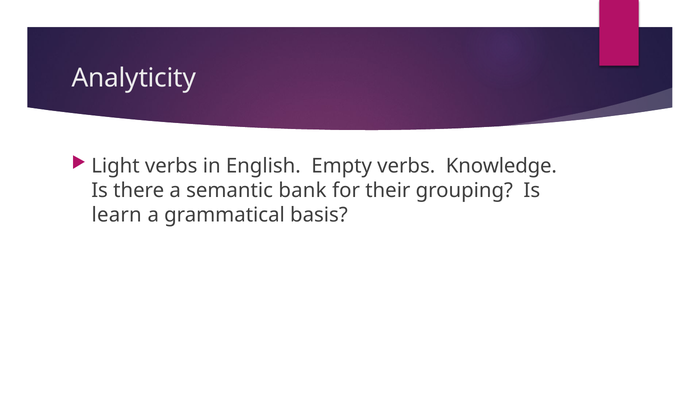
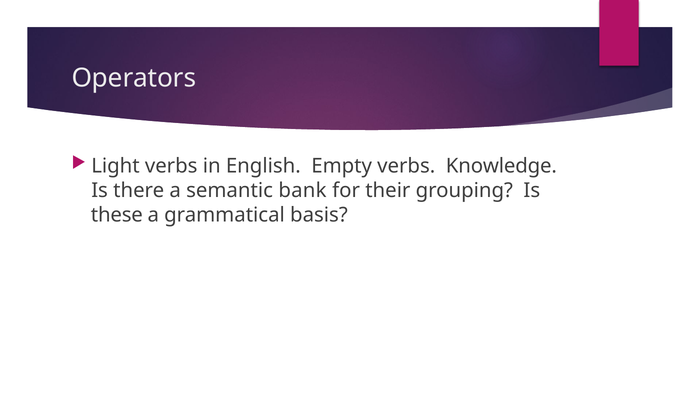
Analyticity: Analyticity -> Operators
learn: learn -> these
